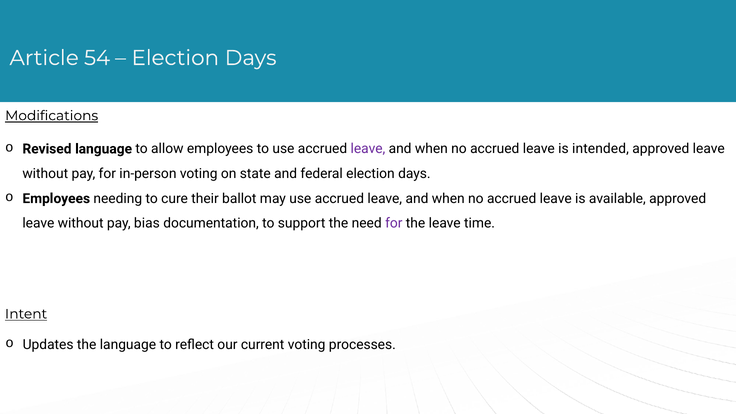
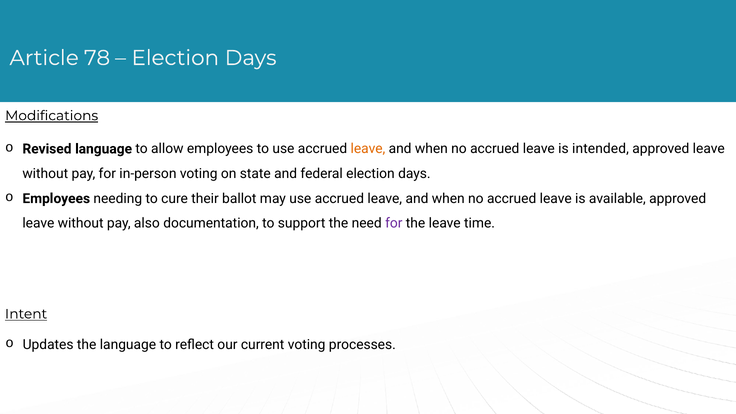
54: 54 -> 78
leave at (368, 149) colour: purple -> orange
bias: bias -> also
